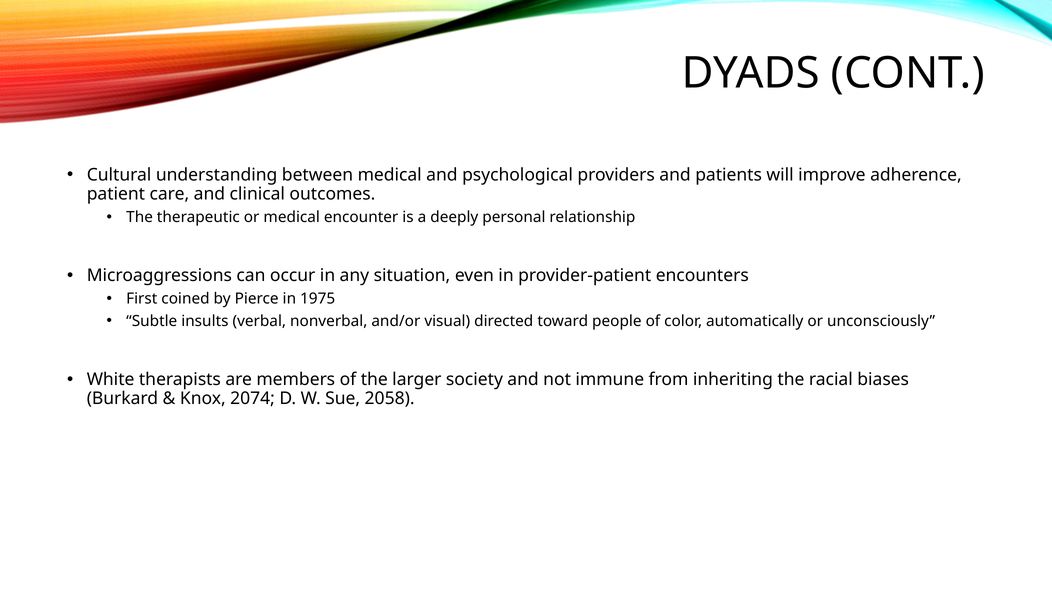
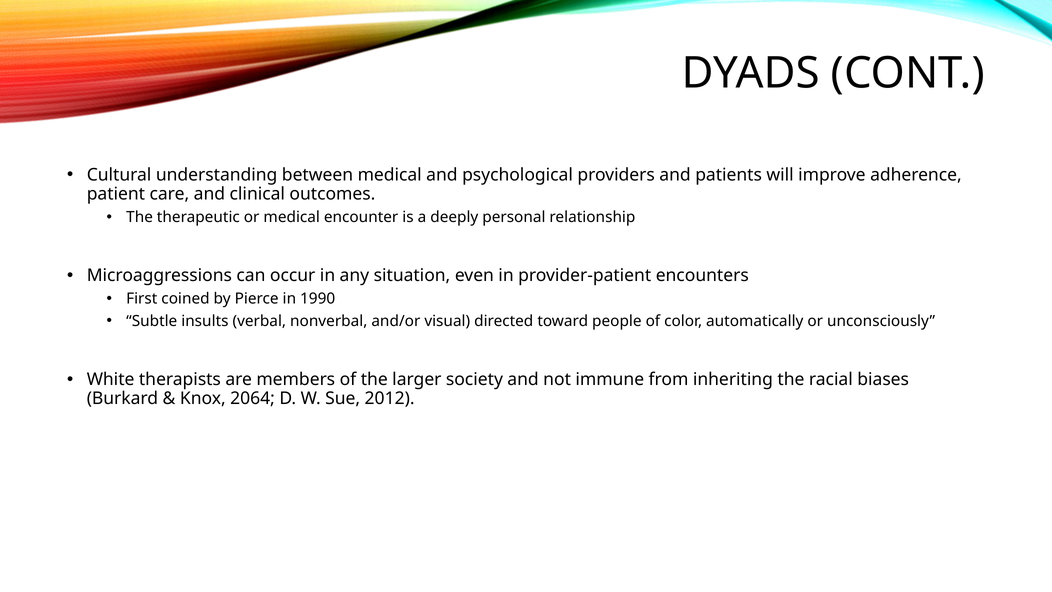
1975: 1975 -> 1990
2074: 2074 -> 2064
2058: 2058 -> 2012
